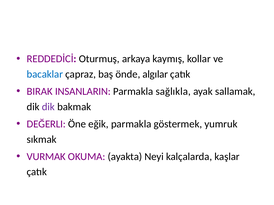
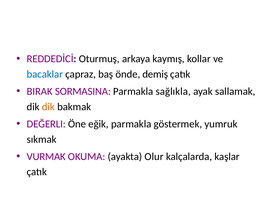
algılar: algılar -> demiş
INSANLARIN: INSANLARIN -> SORMASINA
dik at (48, 107) colour: purple -> orange
Neyi: Neyi -> Olur
